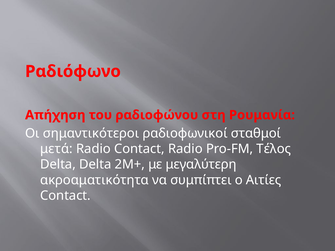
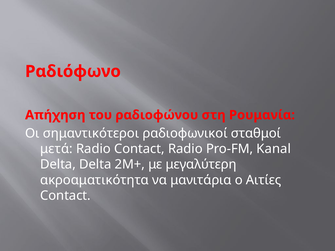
Τέλος: Τέλος -> Kanal
συμπίπτει: συμπίπτει -> μανιτάρια
